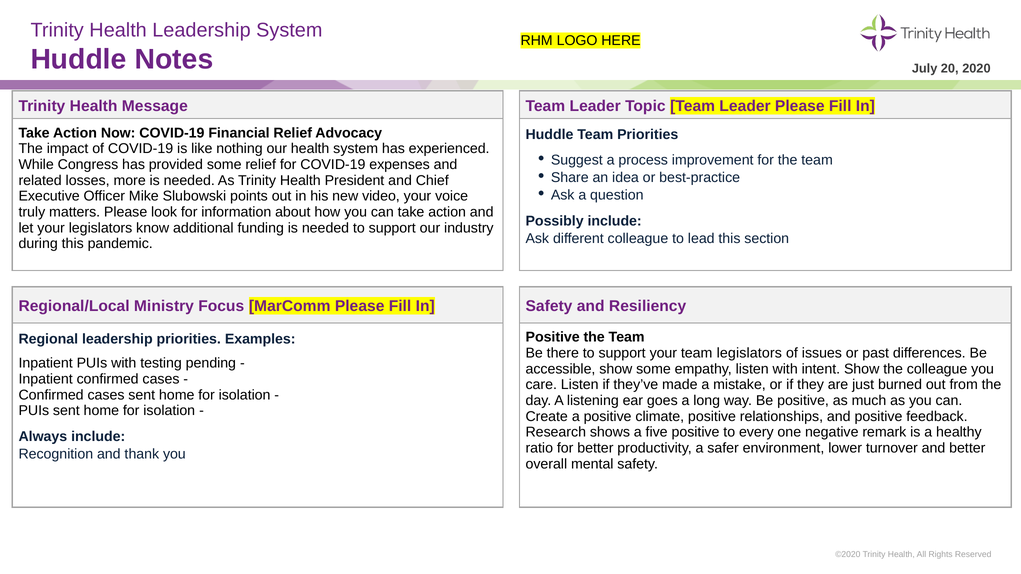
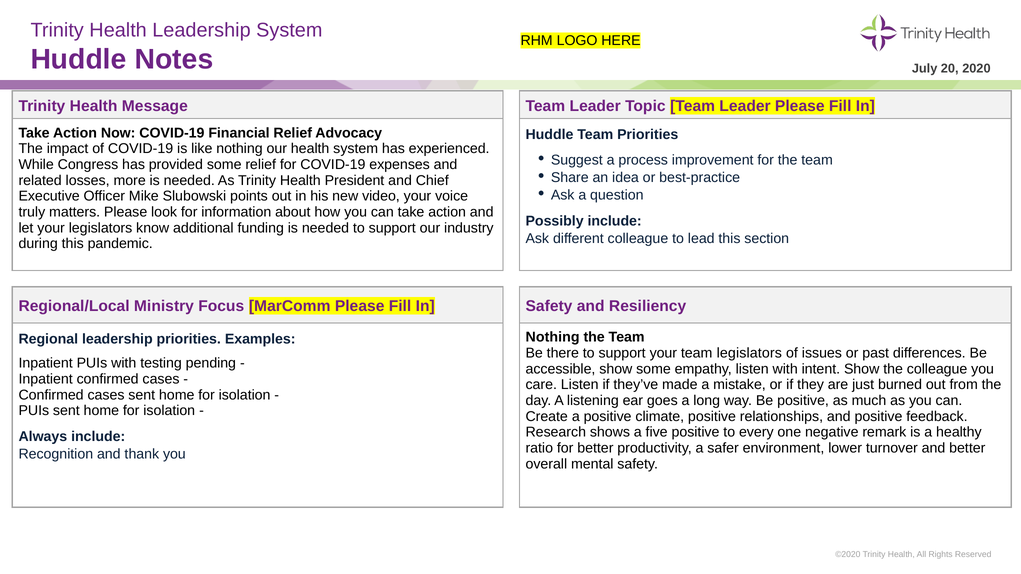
Positive at (553, 337): Positive -> Nothing
